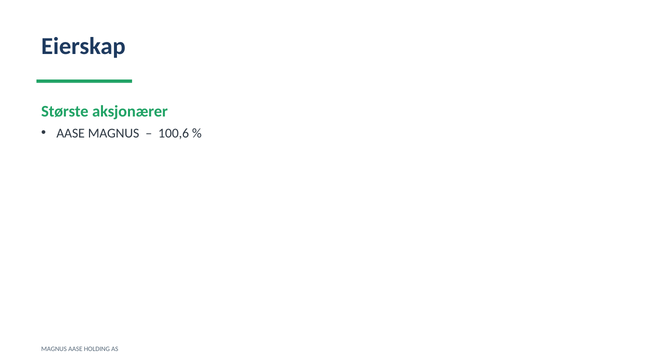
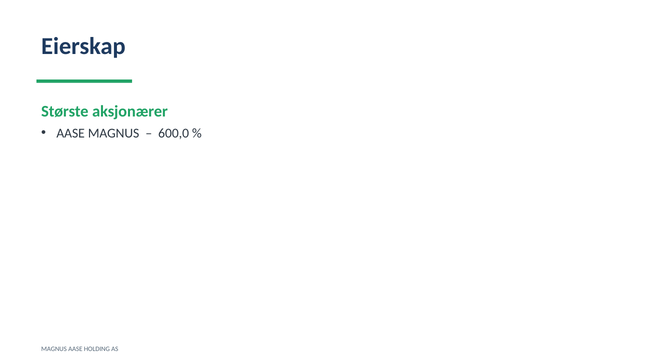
100,6: 100,6 -> 600,0
